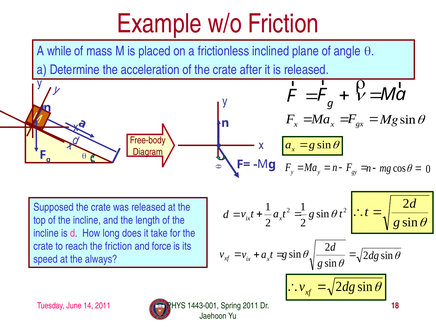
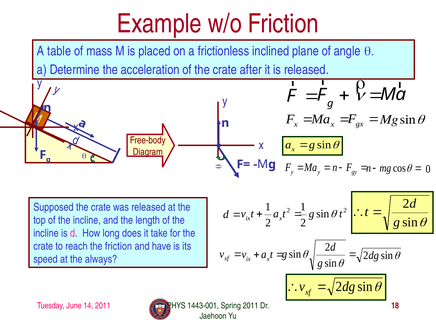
while: while -> table
force: force -> have
